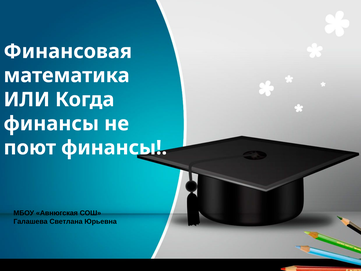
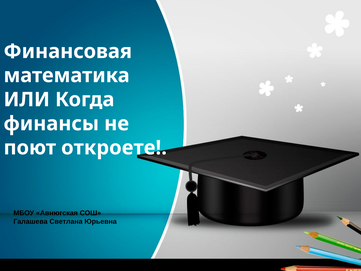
поют финансы: финансы -> откроете
